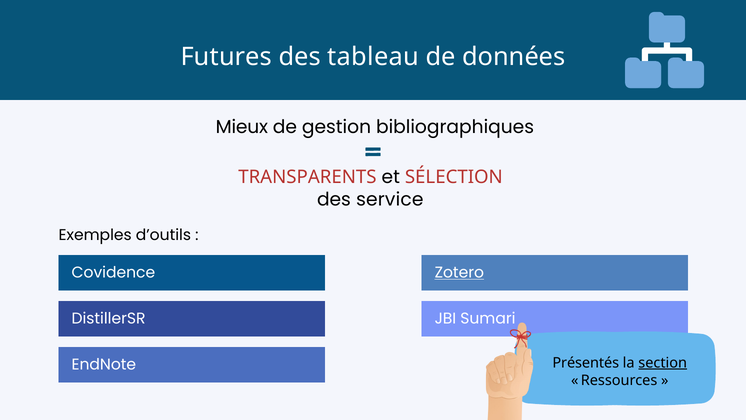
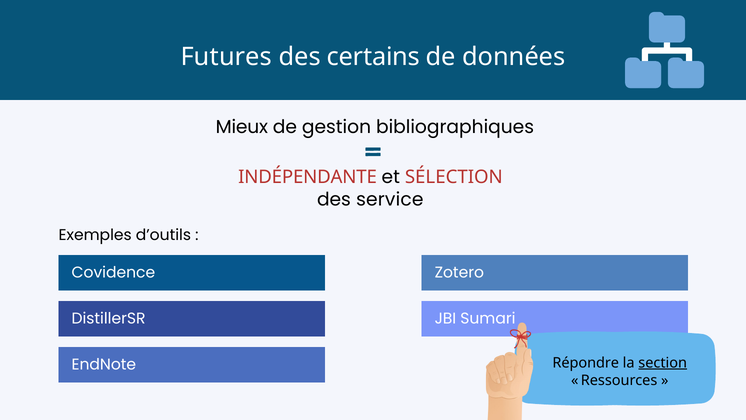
tableau: tableau -> certains
TRANSPARENTS: TRANSPARENTS -> INDÉPENDANTE
Zotero underline: present -> none
Présentés: Présentés -> Répondre
